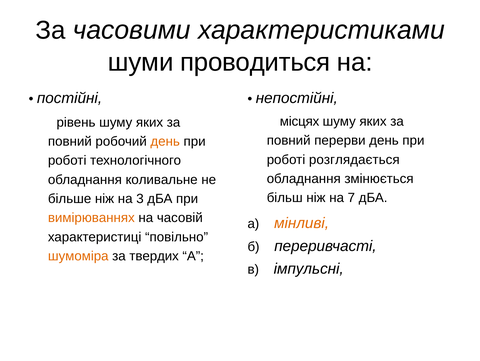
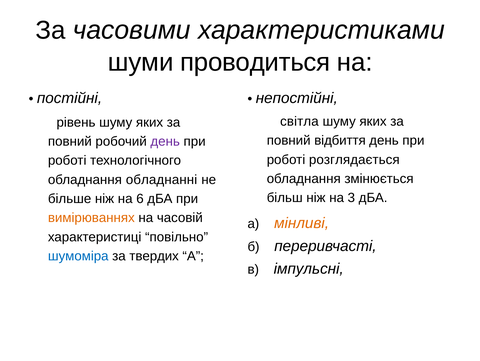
місцях: місцях -> світла
перерви: перерви -> відбиття
день at (165, 142) colour: orange -> purple
коливальне: коливальне -> обладнанні
7: 7 -> 3
3: 3 -> 6
шумоміра colour: orange -> blue
